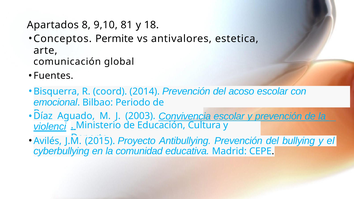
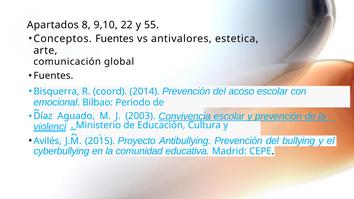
81: 81 -> 22
18: 18 -> 55
Conceptos Permite: Permite -> Fuentes
